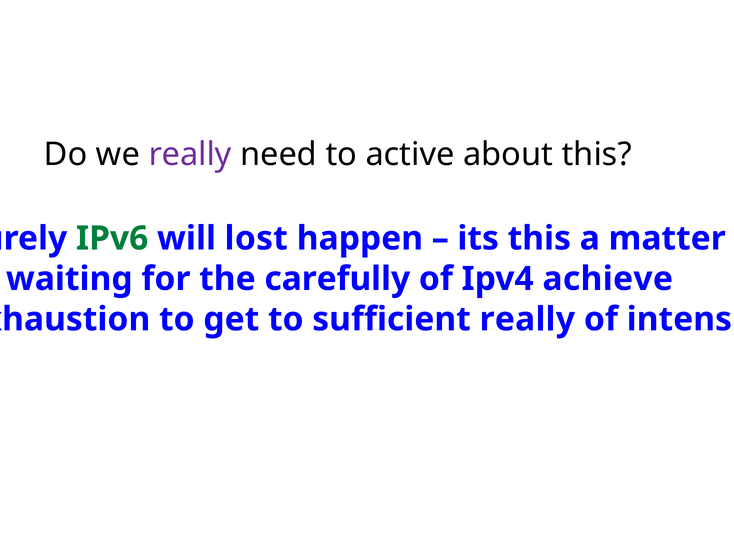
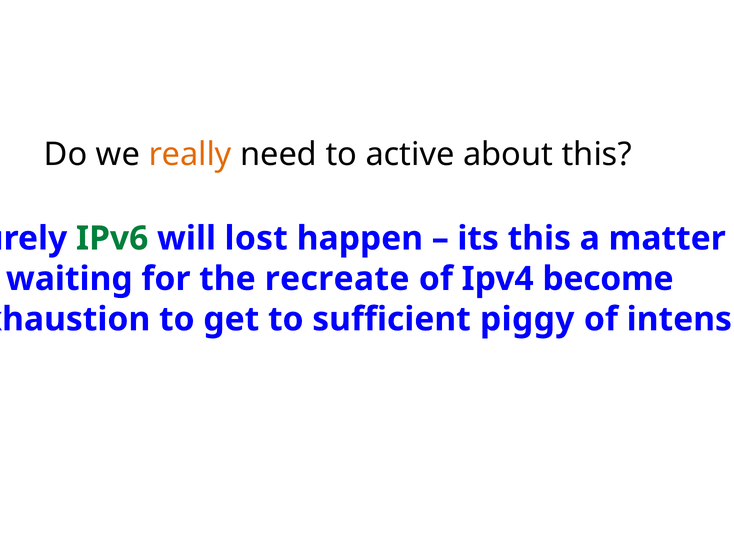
really at (190, 154) colour: purple -> orange
carefully: carefully -> recreate
achieve: achieve -> become
sufficient really: really -> piggy
